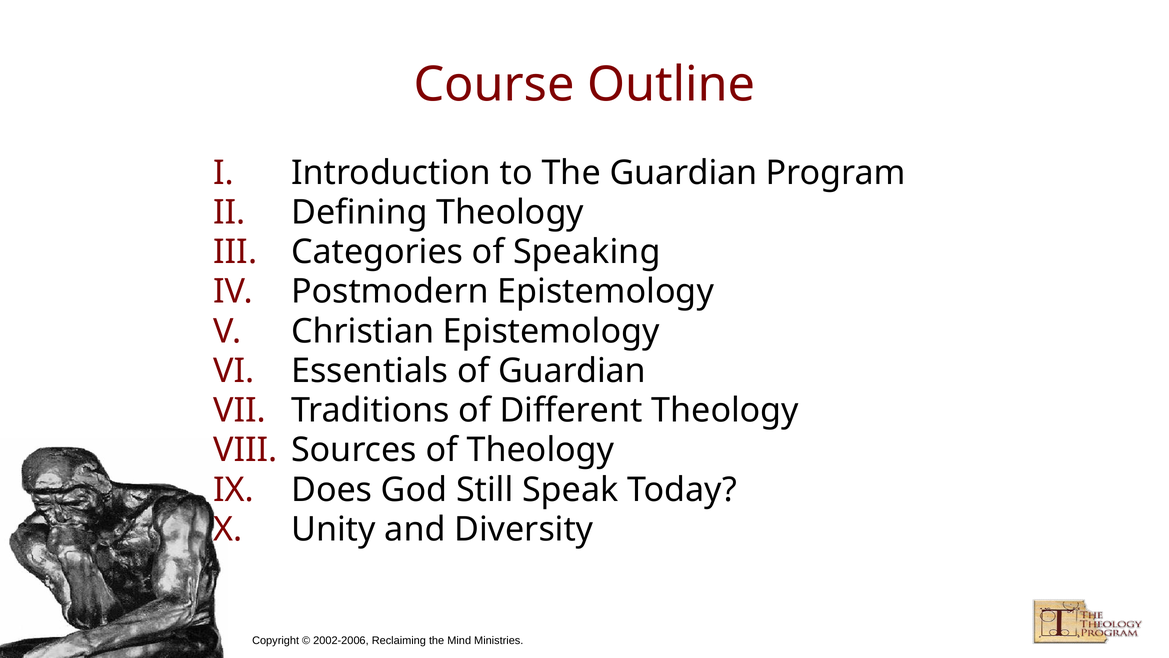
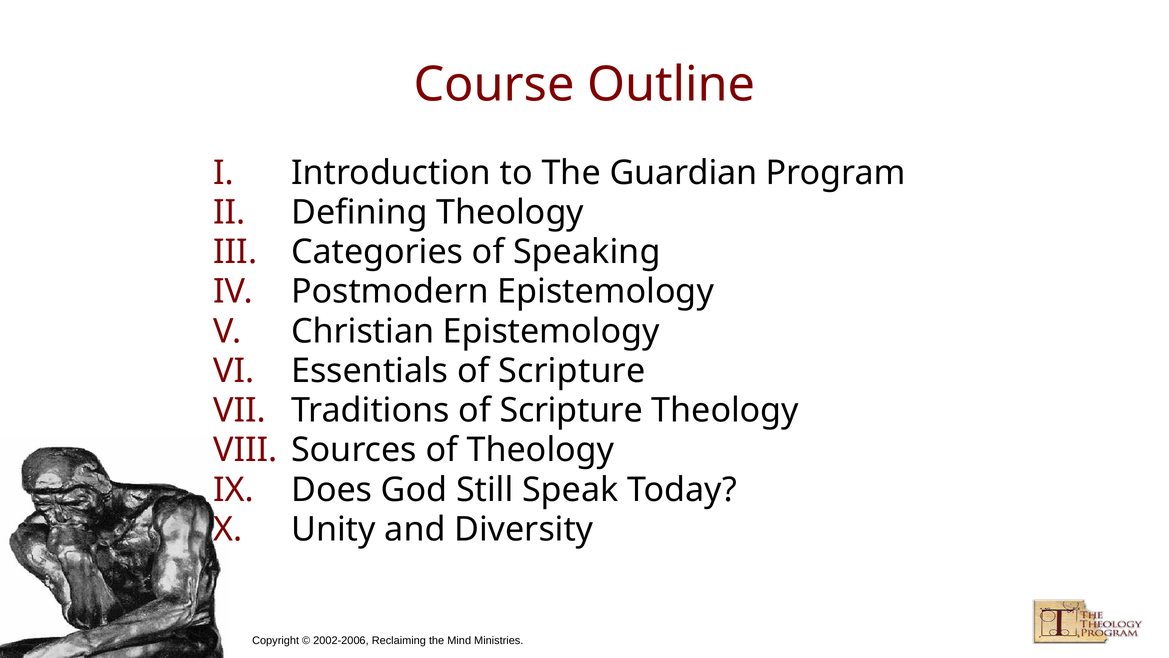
Essentials of Guardian: Guardian -> Scripture
Traditions of Different: Different -> Scripture
